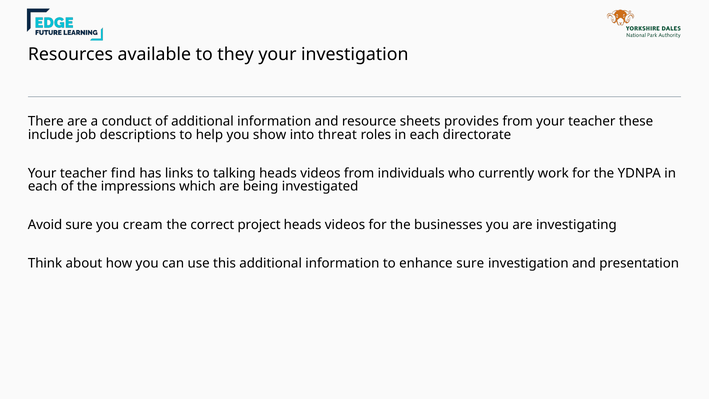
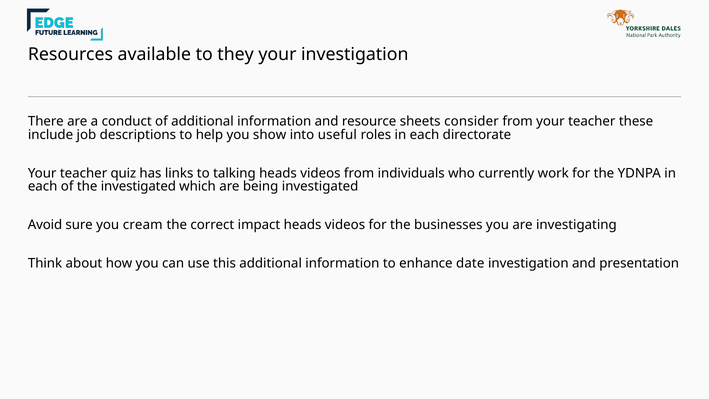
provides: provides -> consider
threat: threat -> useful
find: find -> quiz
the impressions: impressions -> investigated
project: project -> impact
enhance sure: sure -> date
